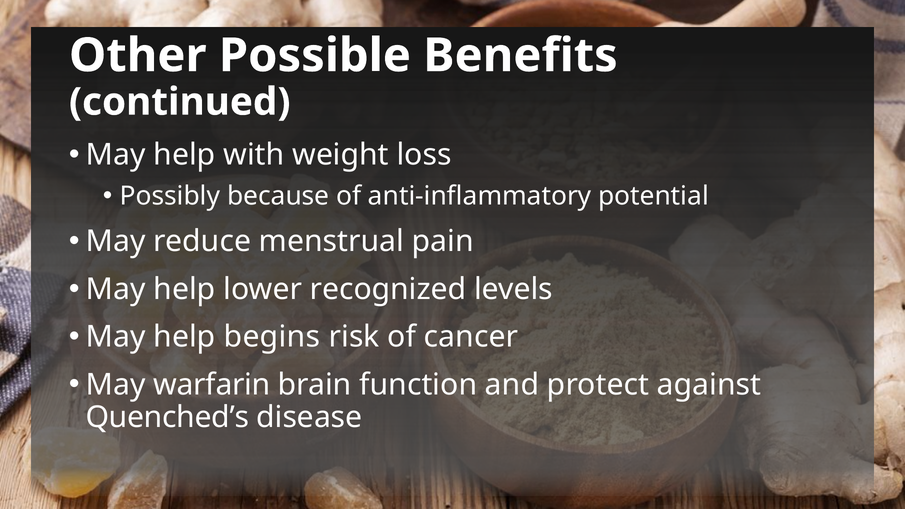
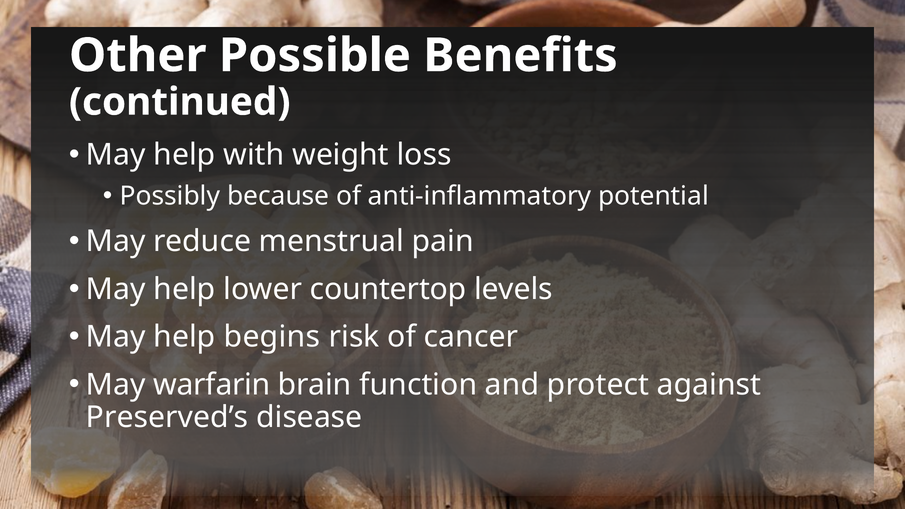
recognized: recognized -> countertop
Quenched’s: Quenched’s -> Preserved’s
